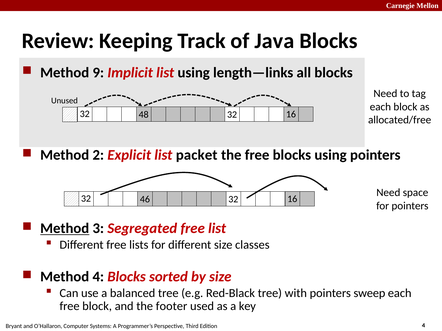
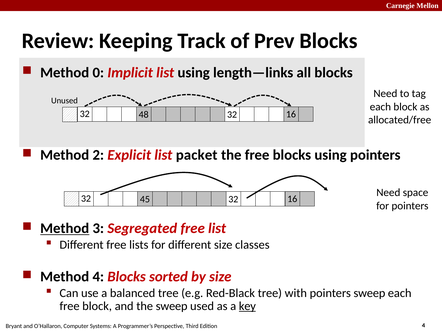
Java: Java -> Prev
9: 9 -> 0
46: 46 -> 45
the footer: footer -> sweep
key underline: none -> present
